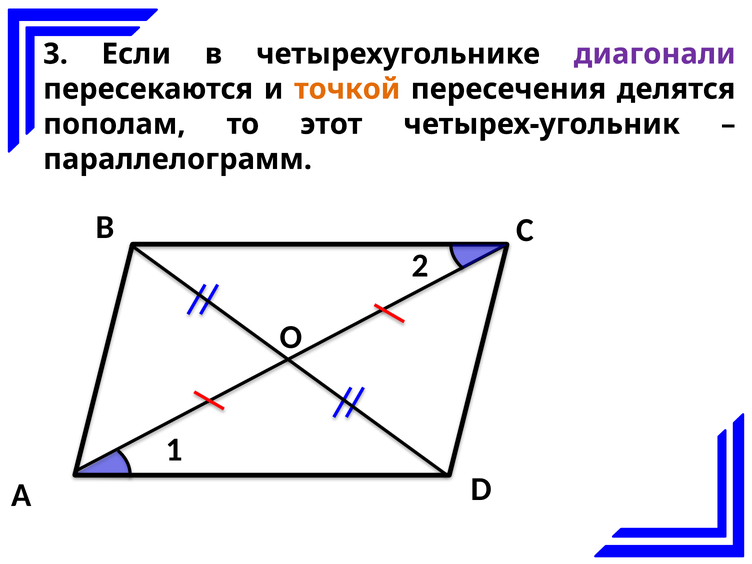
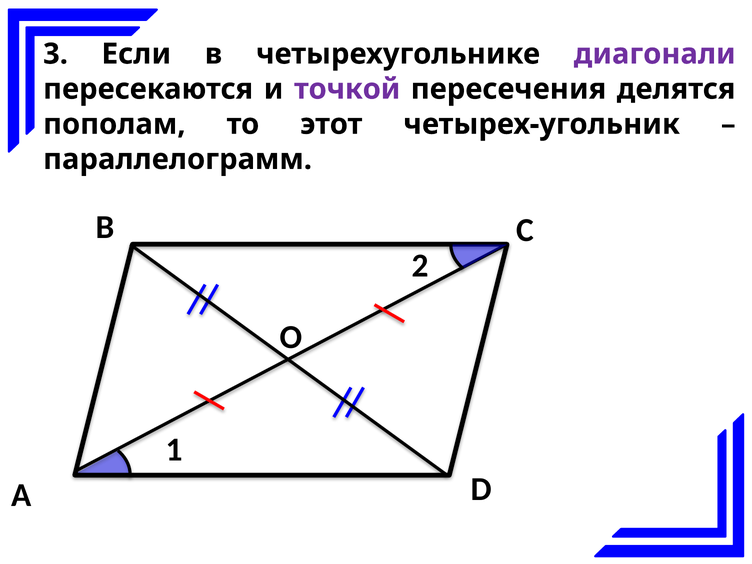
точкой colour: orange -> purple
